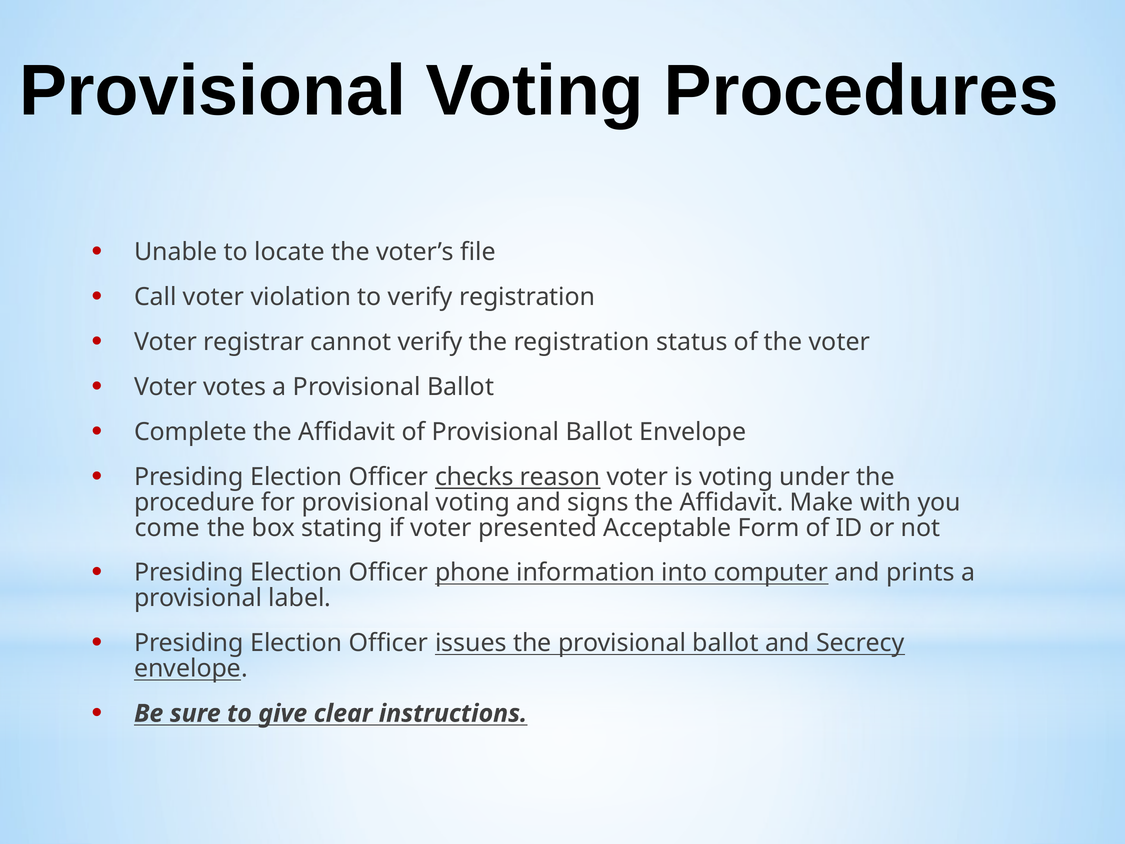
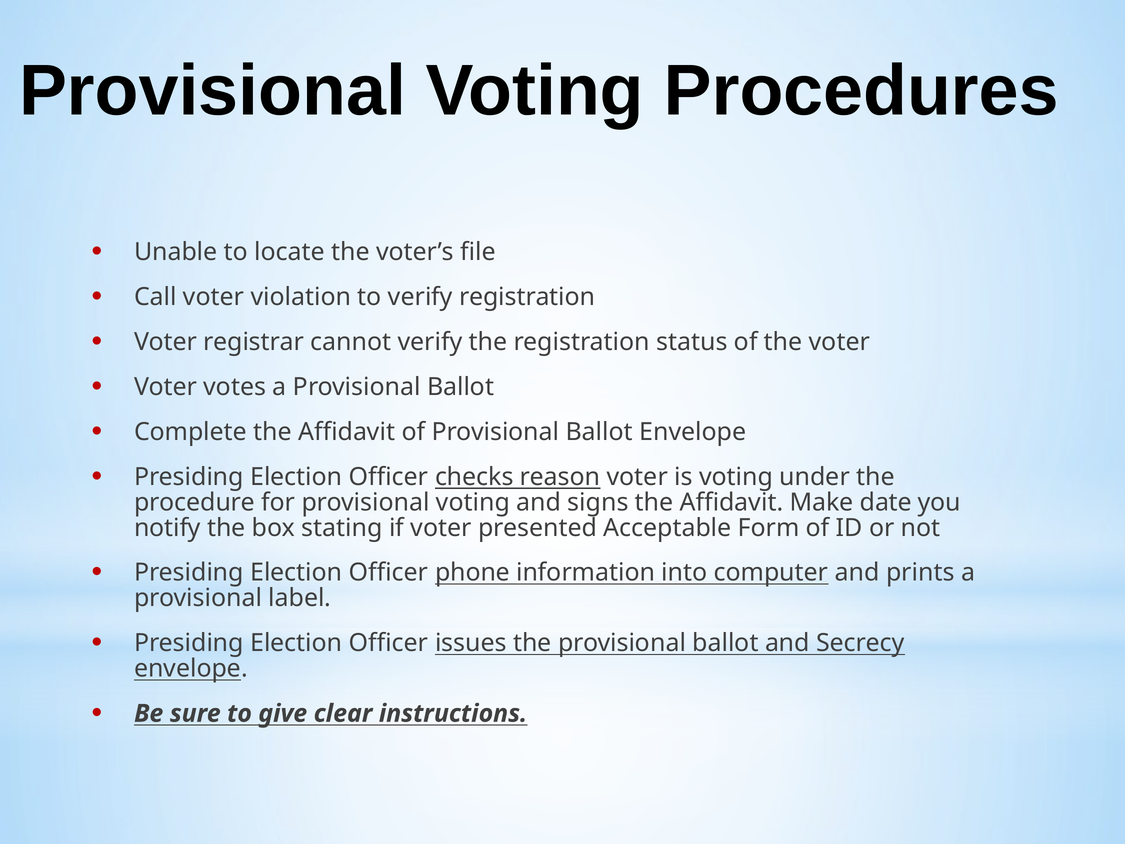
with: with -> date
come: come -> notify
